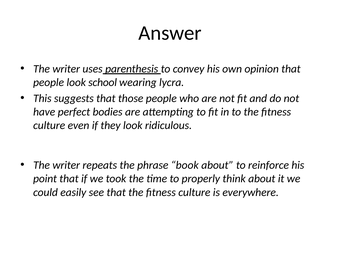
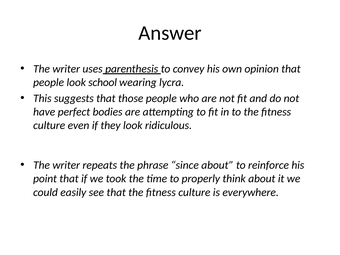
book: book -> since
